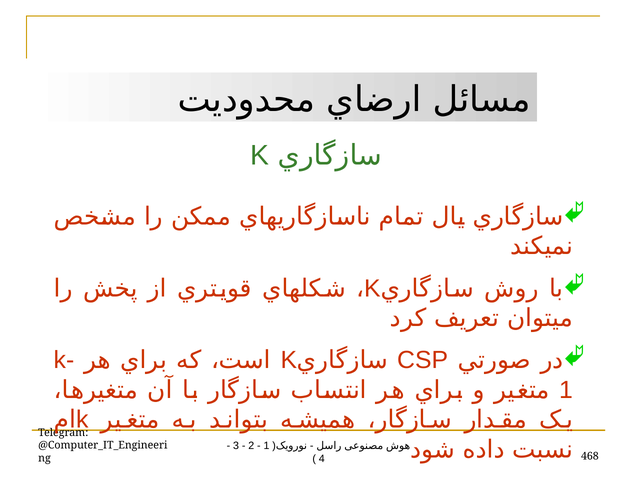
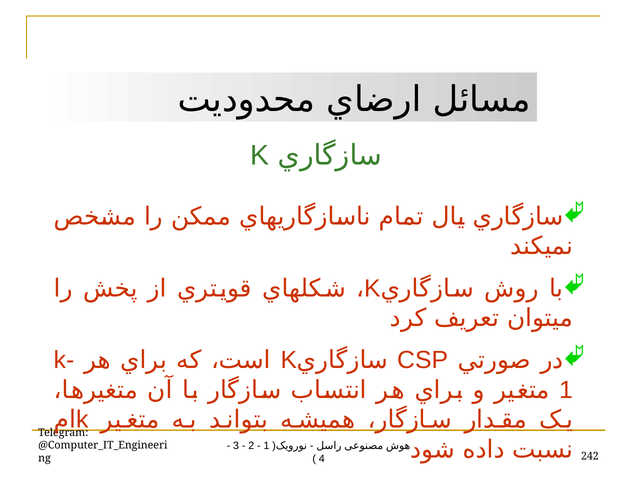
468: 468 -> 242
